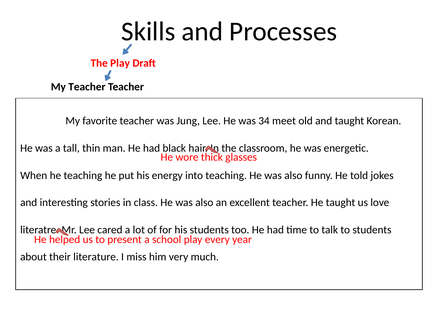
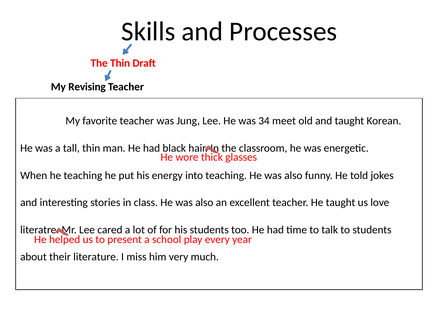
The Play: Play -> Thin
My Teacher: Teacher -> Revising
